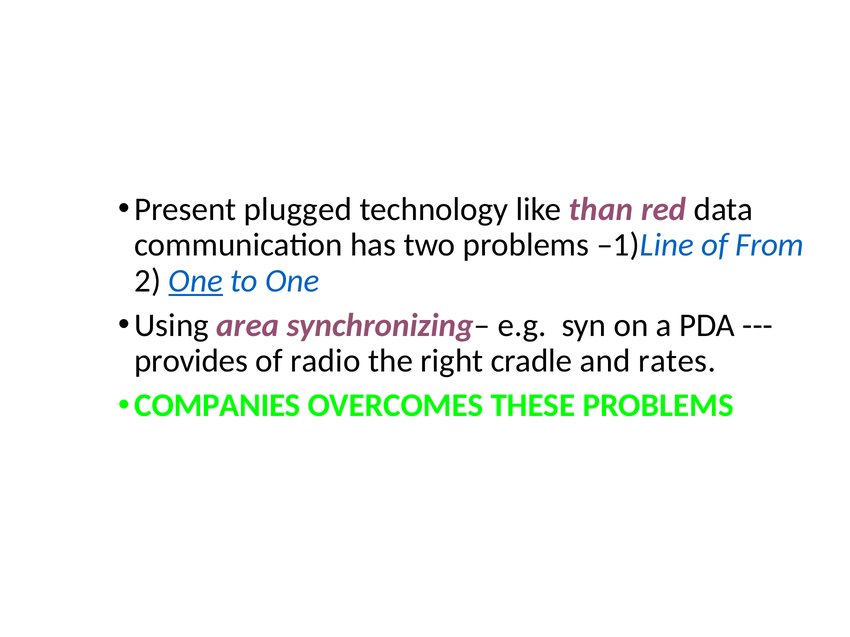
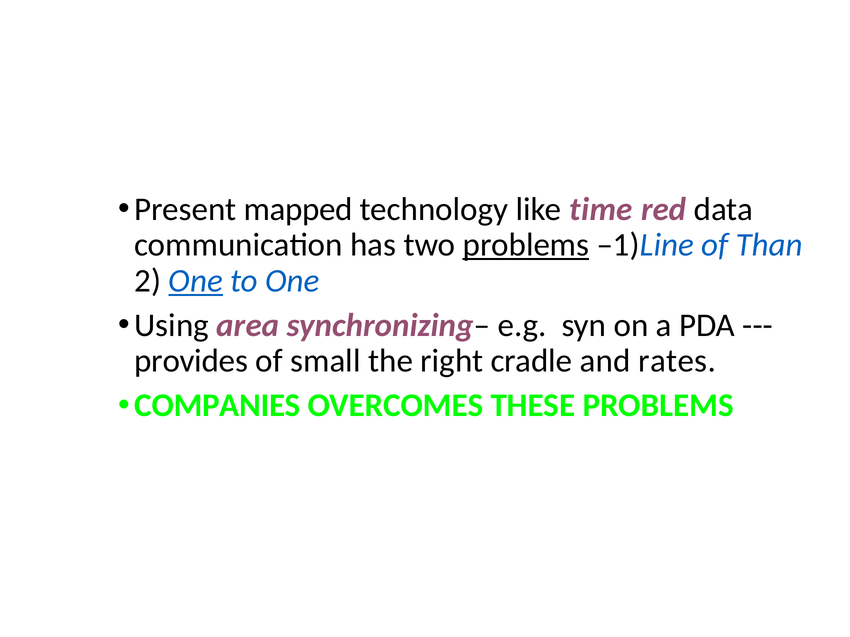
plugged: plugged -> mapped
than: than -> time
problems at (526, 245) underline: none -> present
From: From -> Than
radio: radio -> small
